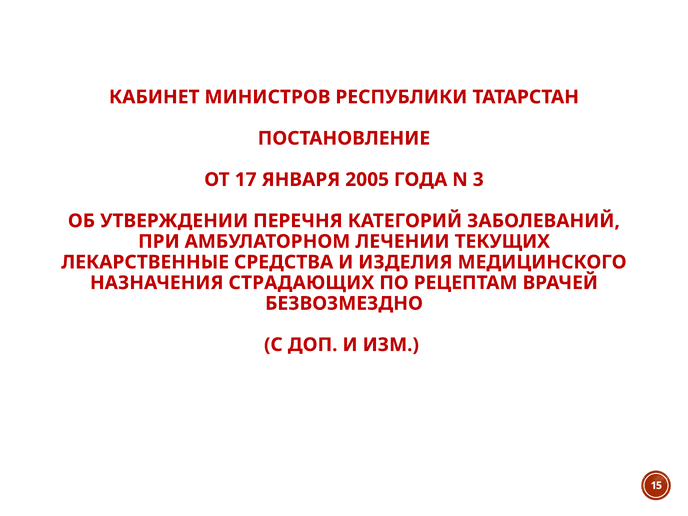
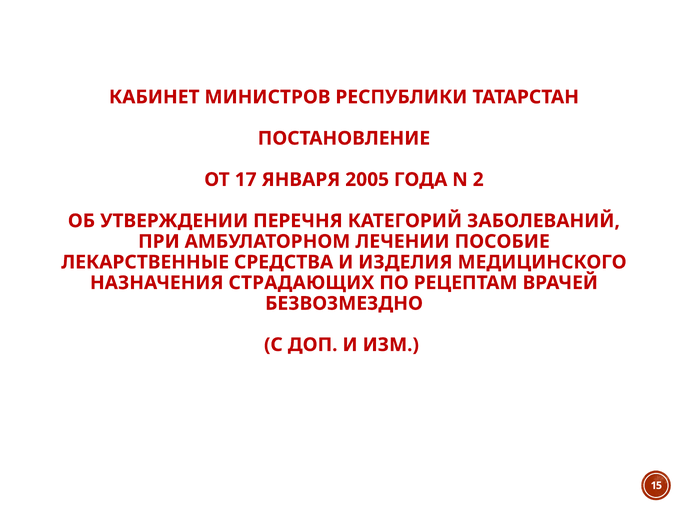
3: 3 -> 2
ТЕКУЩИХ: ТЕКУЩИХ -> ПОСОБИЕ
